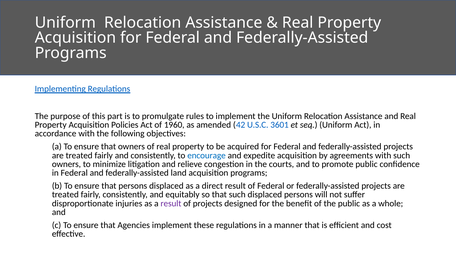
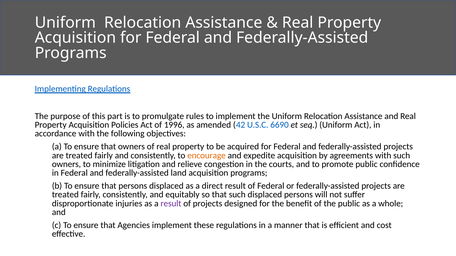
1960: 1960 -> 1996
3601: 3601 -> 6690
encourage colour: blue -> orange
